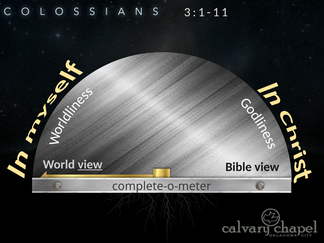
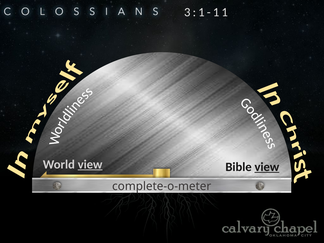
view at (267, 167) underline: none -> present
